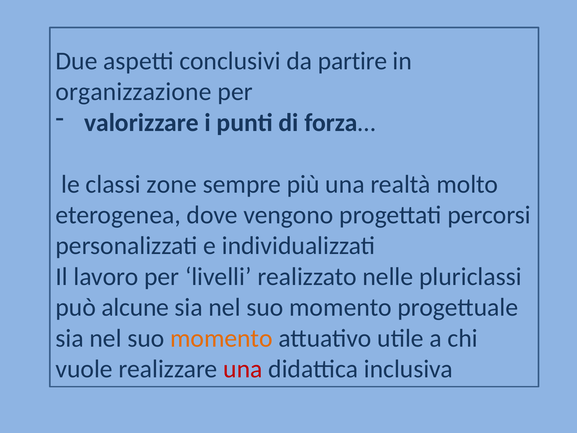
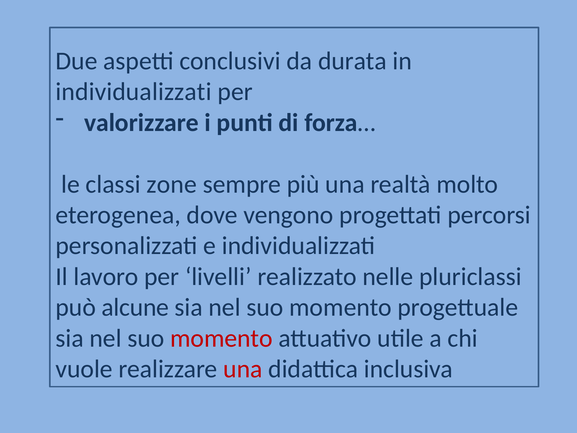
partire: partire -> durata
organizzazione at (134, 92): organizzazione -> individualizzati
momento at (221, 338) colour: orange -> red
